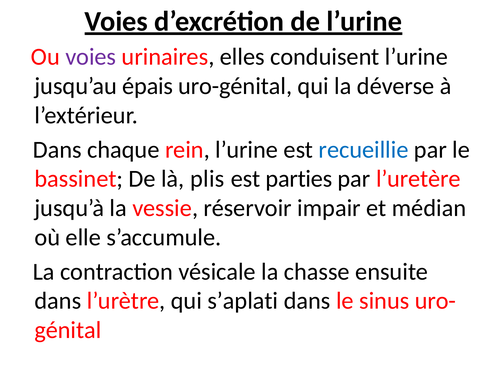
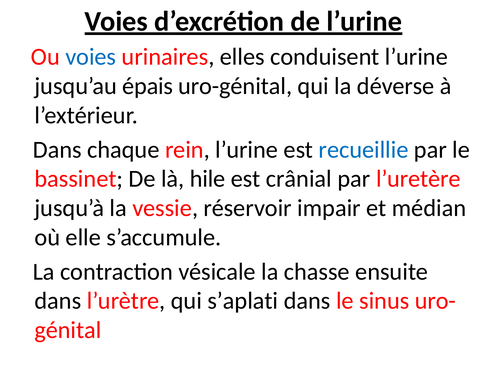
voies at (91, 57) colour: purple -> blue
plis: plis -> hile
parties: parties -> crânial
